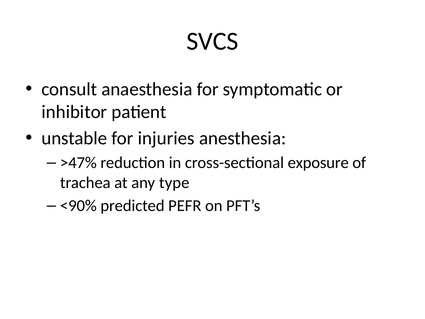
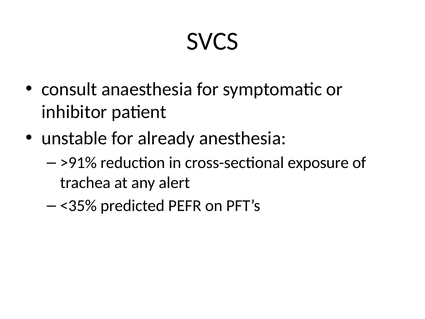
injuries: injuries -> already
>47%: >47% -> >91%
type: type -> alert
<90%: <90% -> <35%
